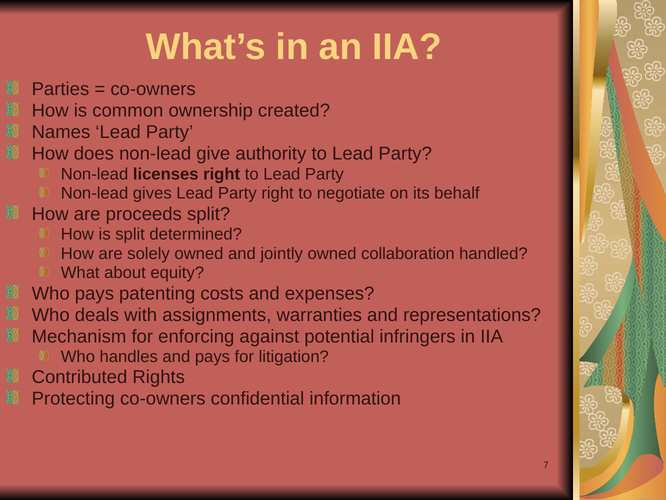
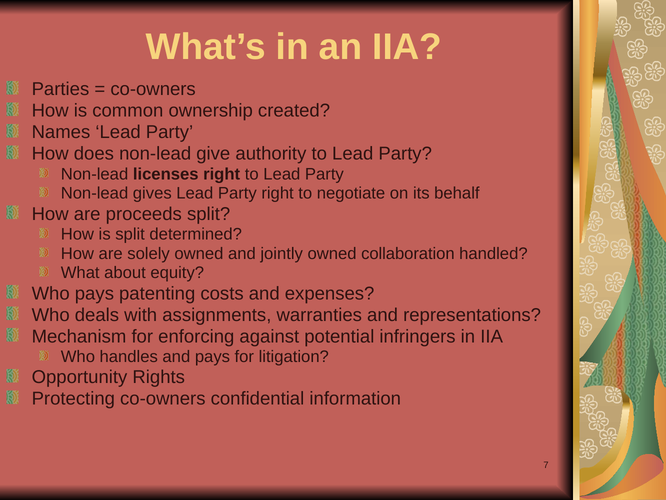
Contributed: Contributed -> Opportunity
